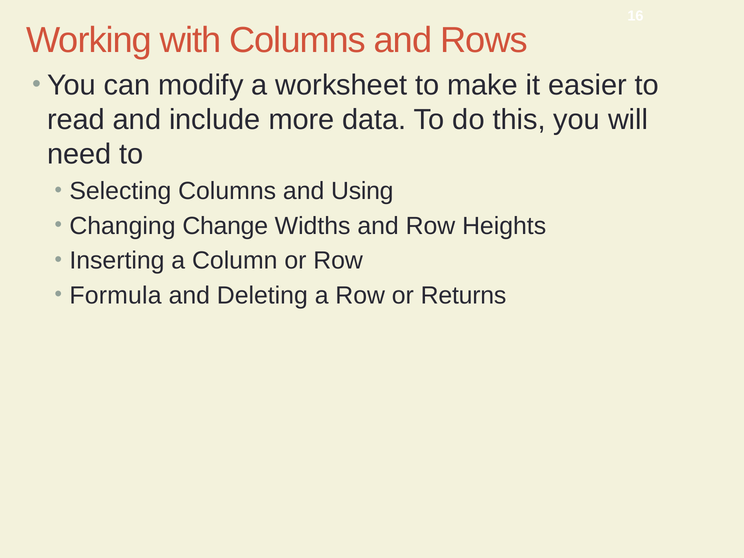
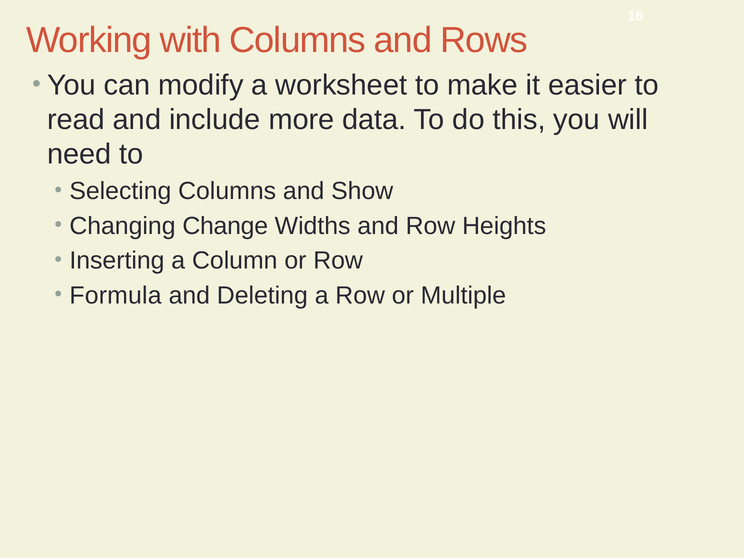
Using: Using -> Show
Returns: Returns -> Multiple
